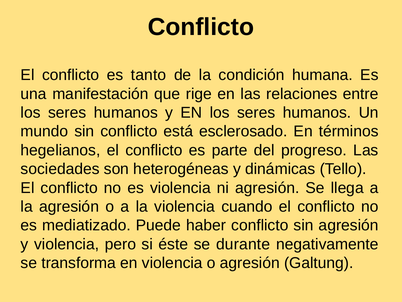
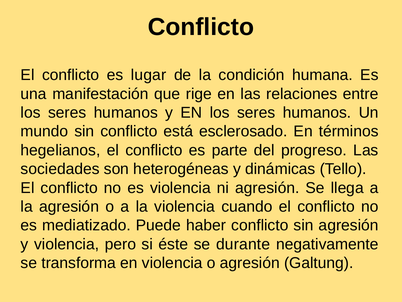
tanto: tanto -> lugar
